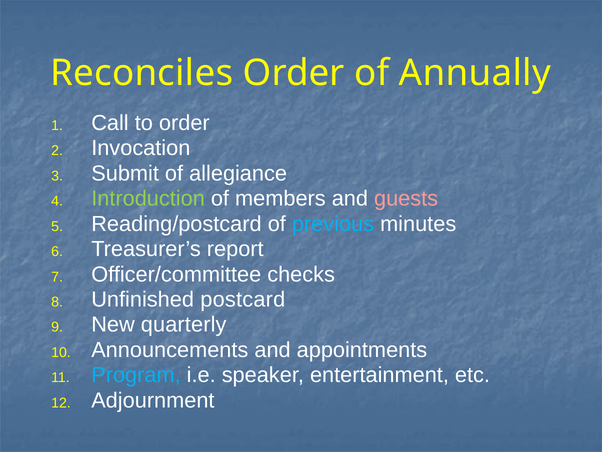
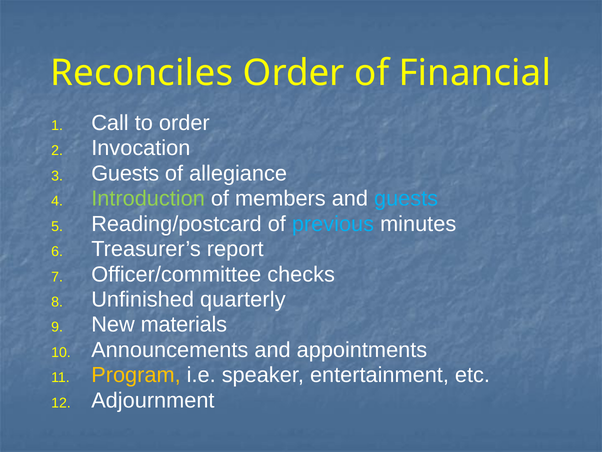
Annually: Annually -> Financial
Submit at (125, 173): Submit -> Guests
guests at (406, 198) colour: pink -> light blue
postcard: postcard -> quarterly
quarterly: quarterly -> materials
Program colour: light blue -> yellow
